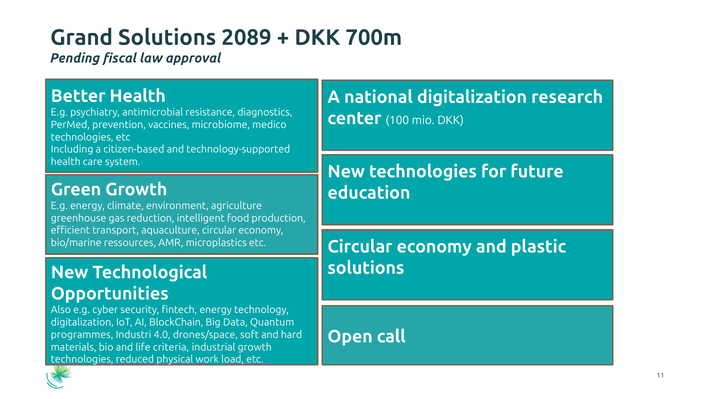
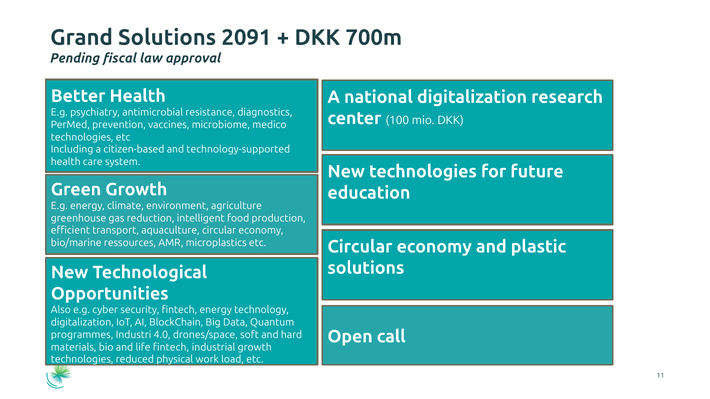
2089: 2089 -> 2091
life criteria: criteria -> fintech
